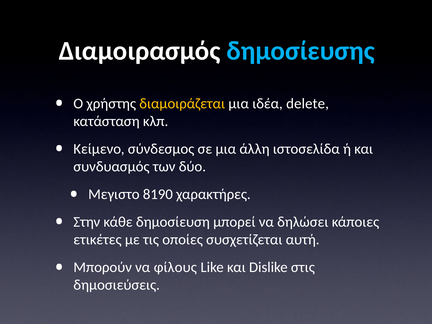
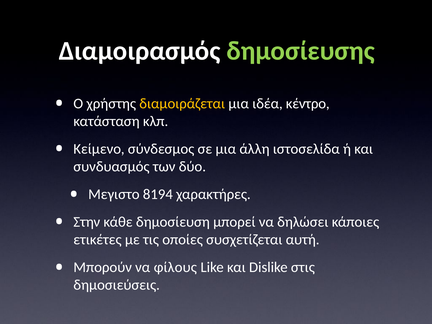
δημοσίευσης colour: light blue -> light green
delete: delete -> κέντρο
8190: 8190 -> 8194
